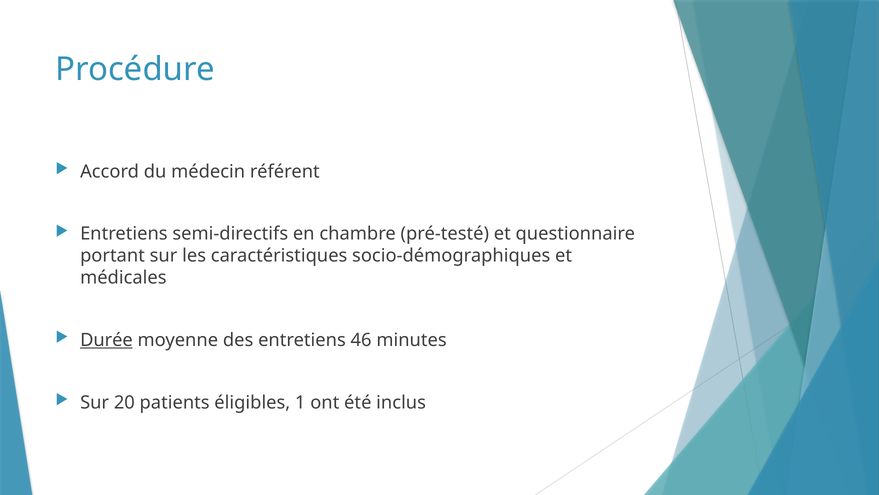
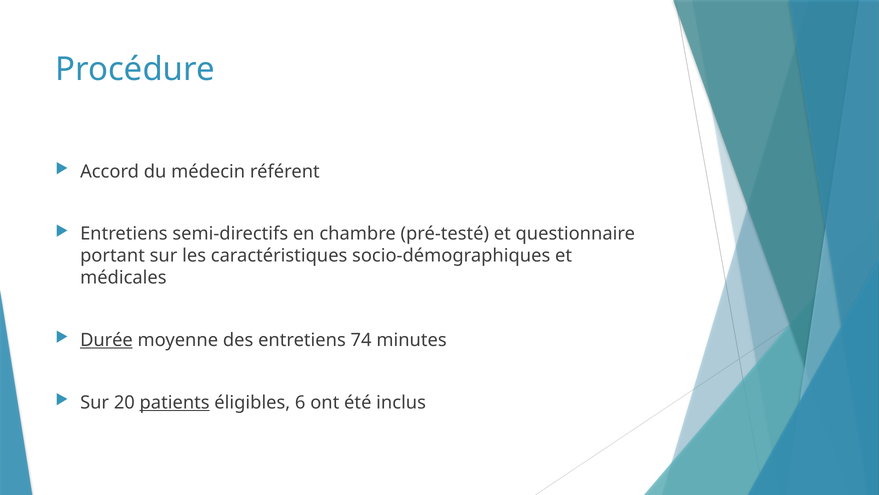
46: 46 -> 74
patients underline: none -> present
1: 1 -> 6
